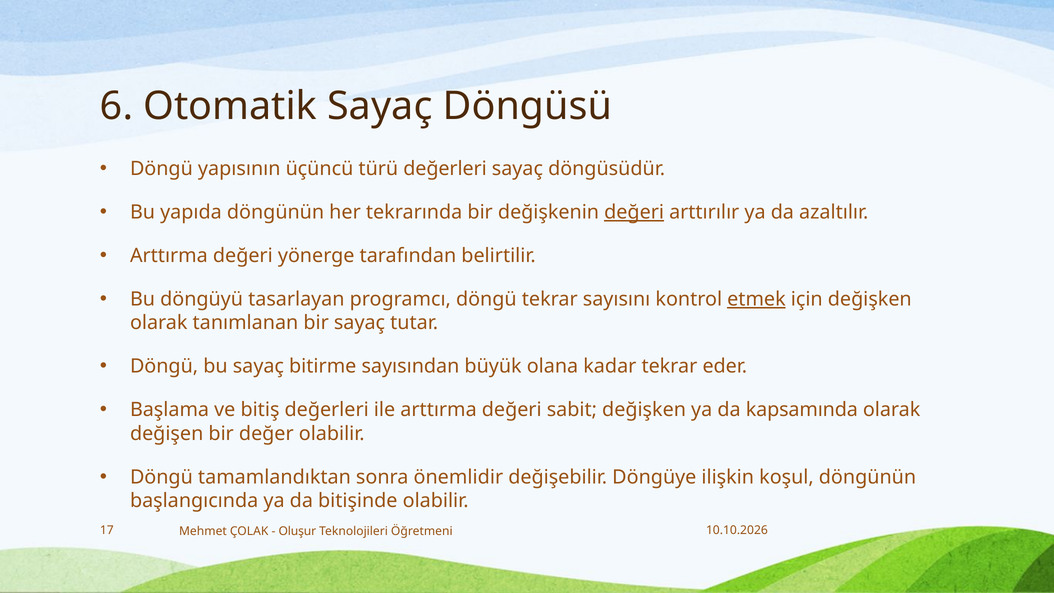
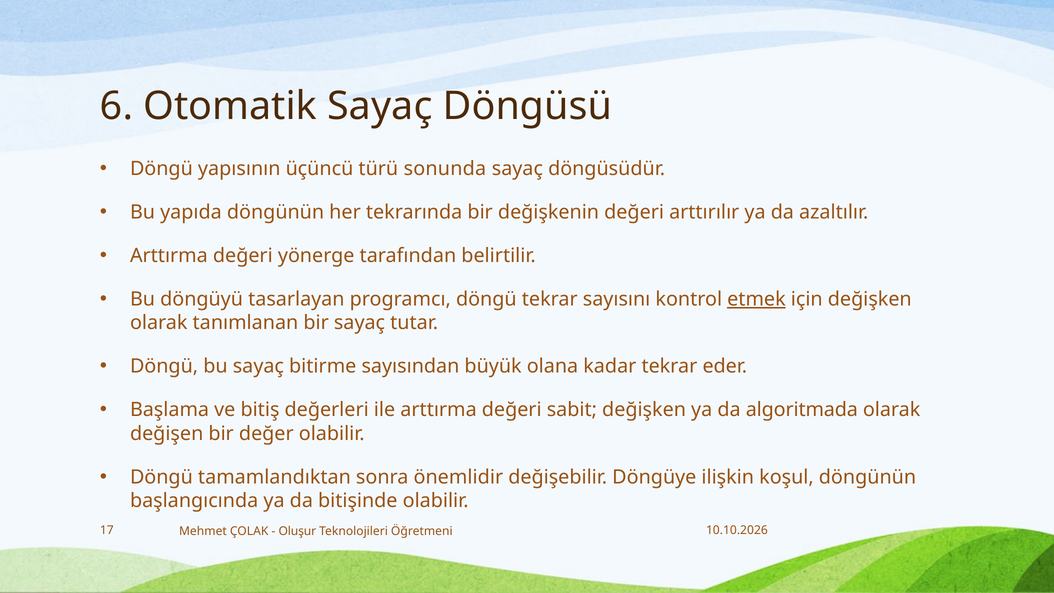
türü değerleri: değerleri -> sonunda
değeri at (634, 212) underline: present -> none
kapsamında: kapsamında -> algoritmada
